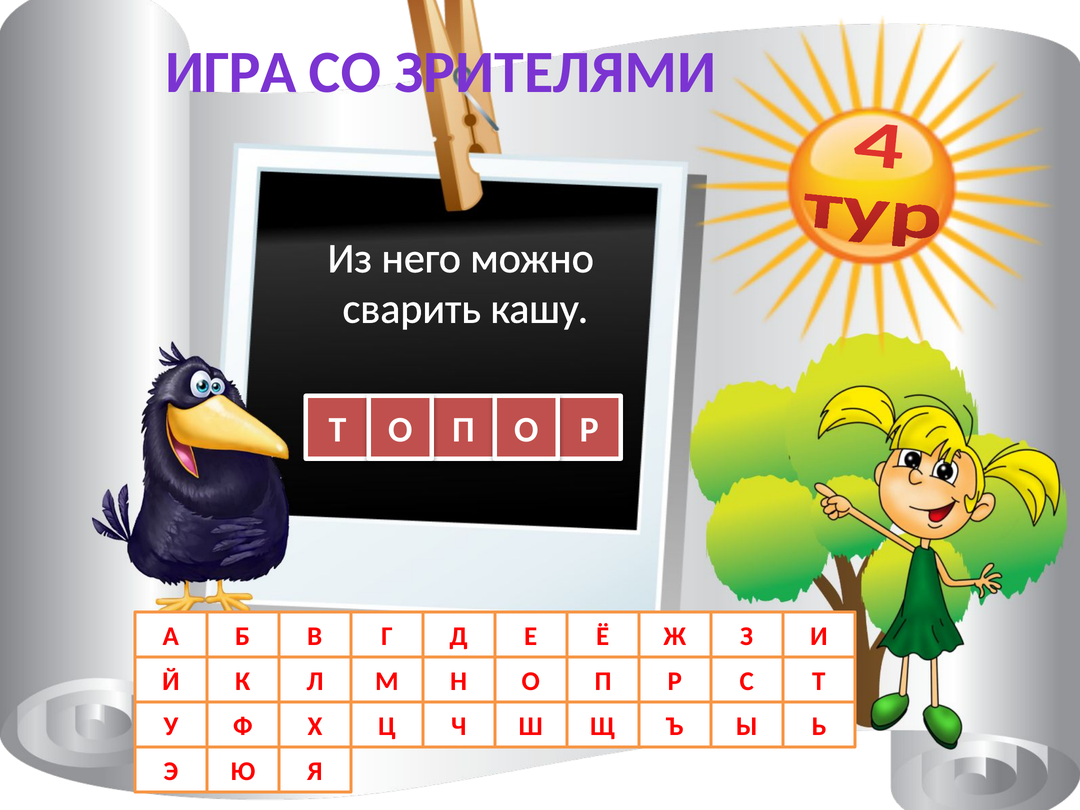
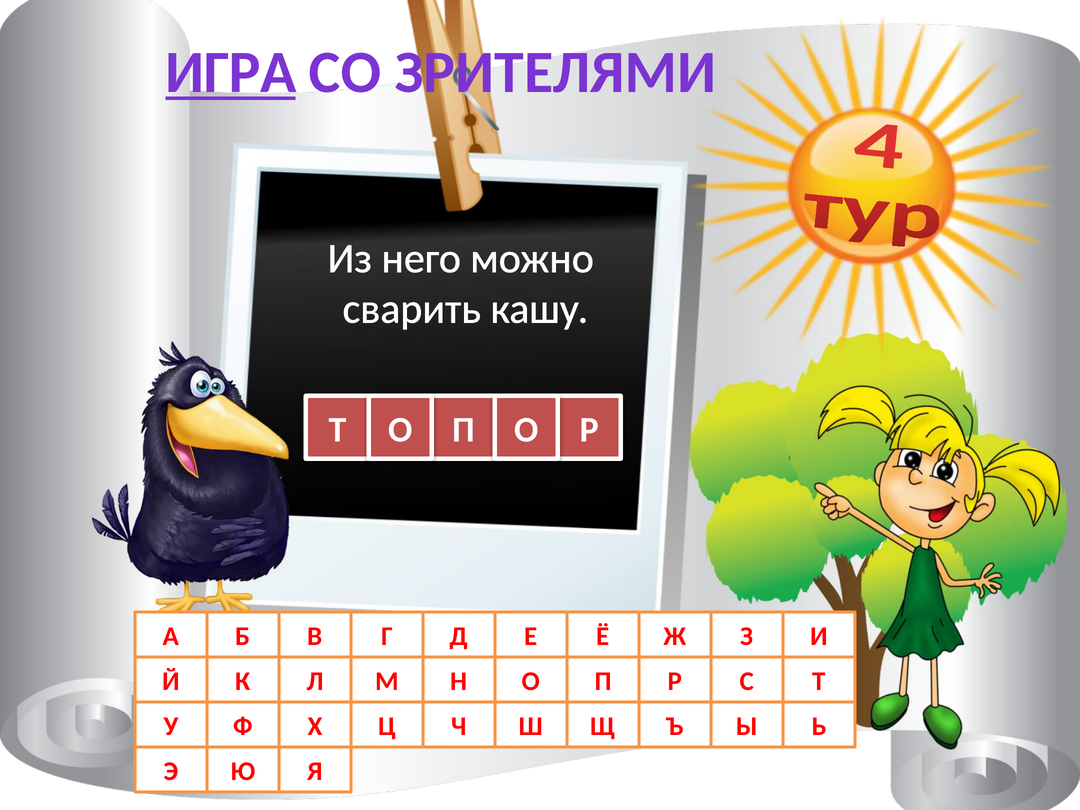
ИГРА underline: none -> present
